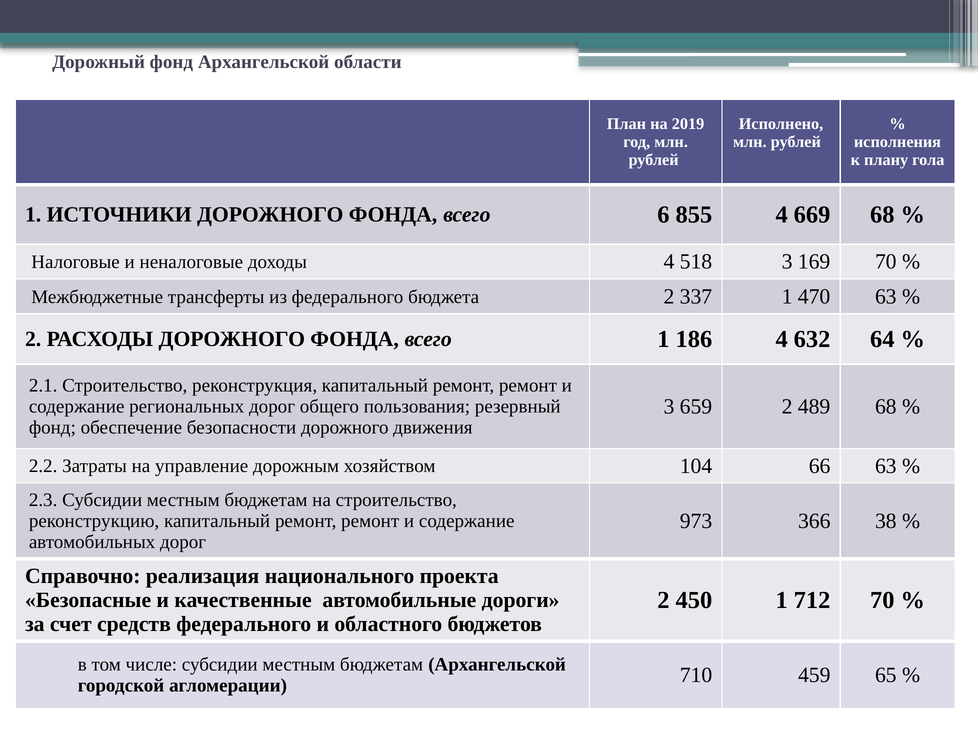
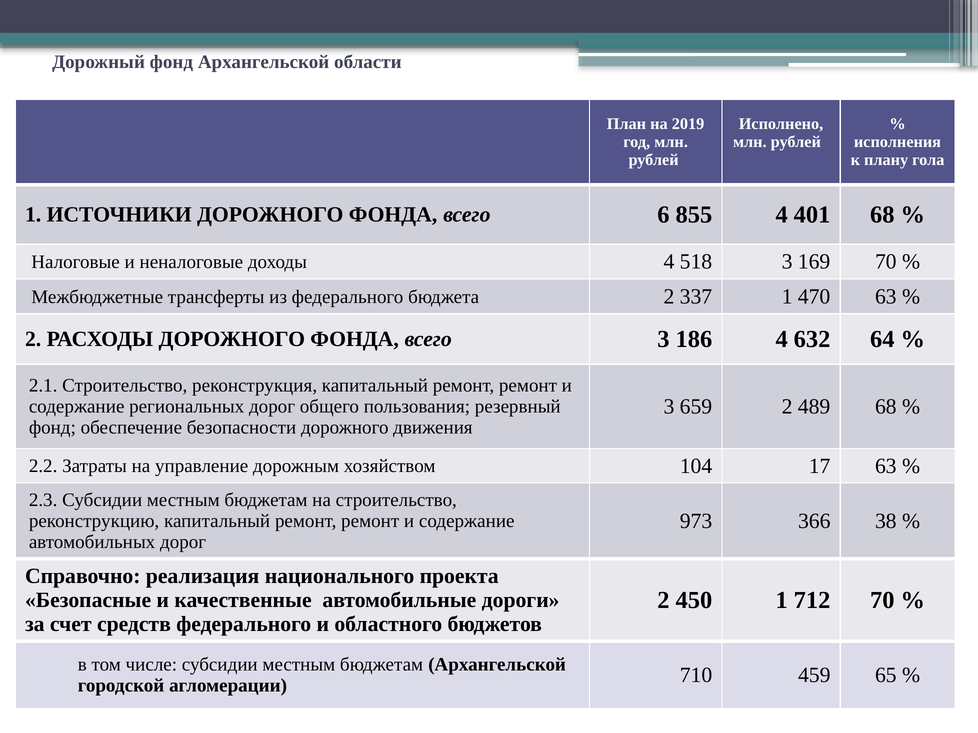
669: 669 -> 401
всего 1: 1 -> 3
66: 66 -> 17
